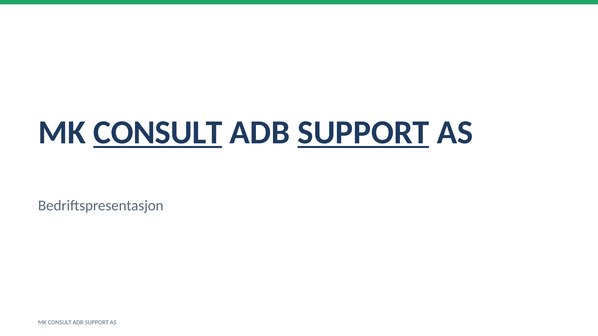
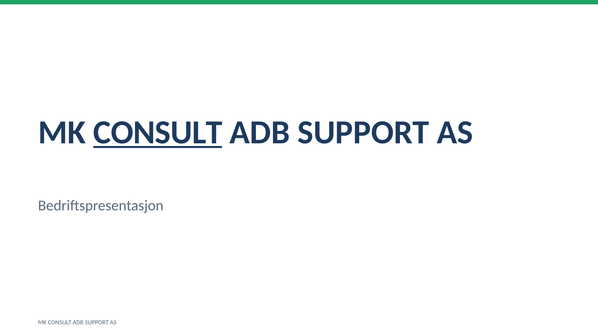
SUPPORT at (363, 133) underline: present -> none
